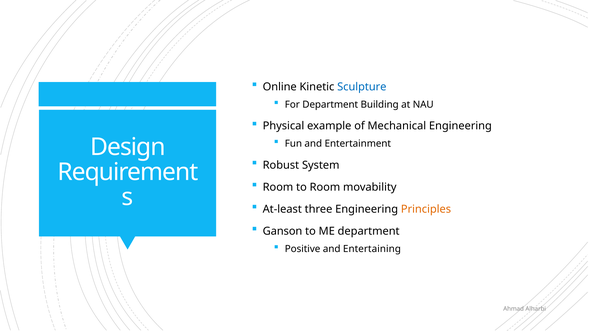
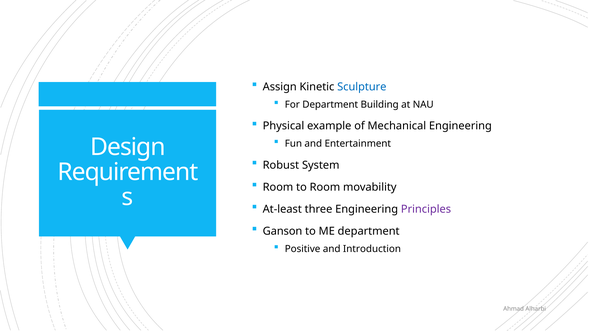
Online: Online -> Assign
Principles colour: orange -> purple
Entertaining: Entertaining -> Introduction
